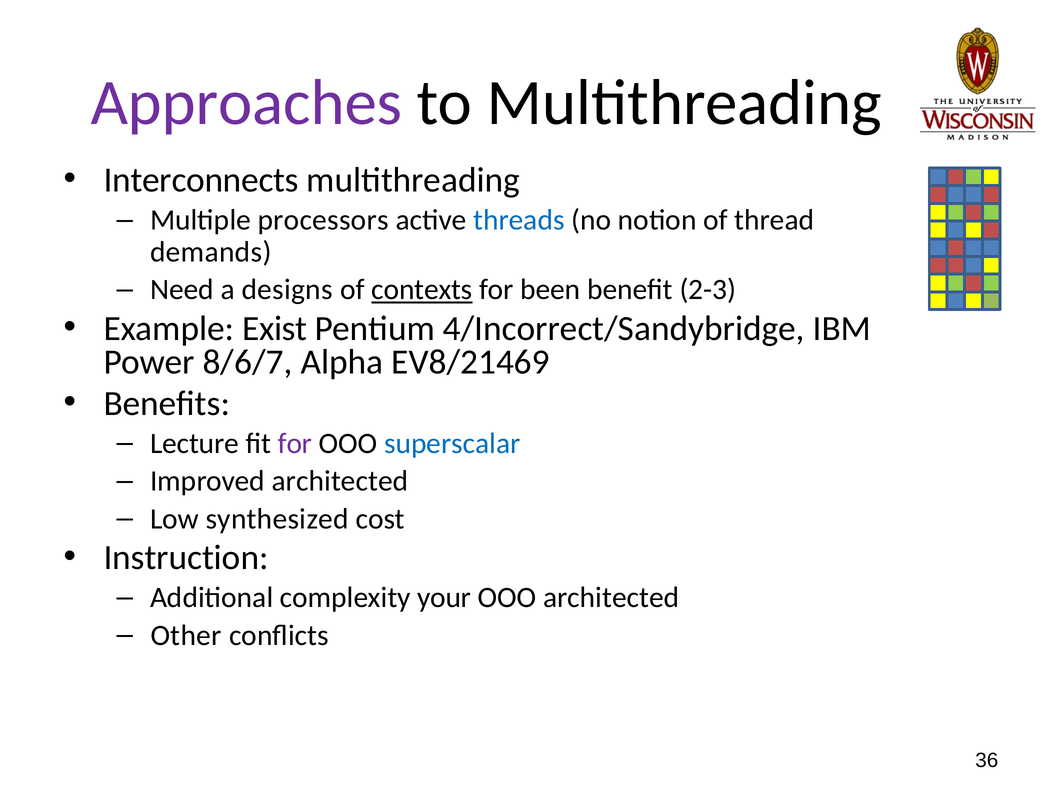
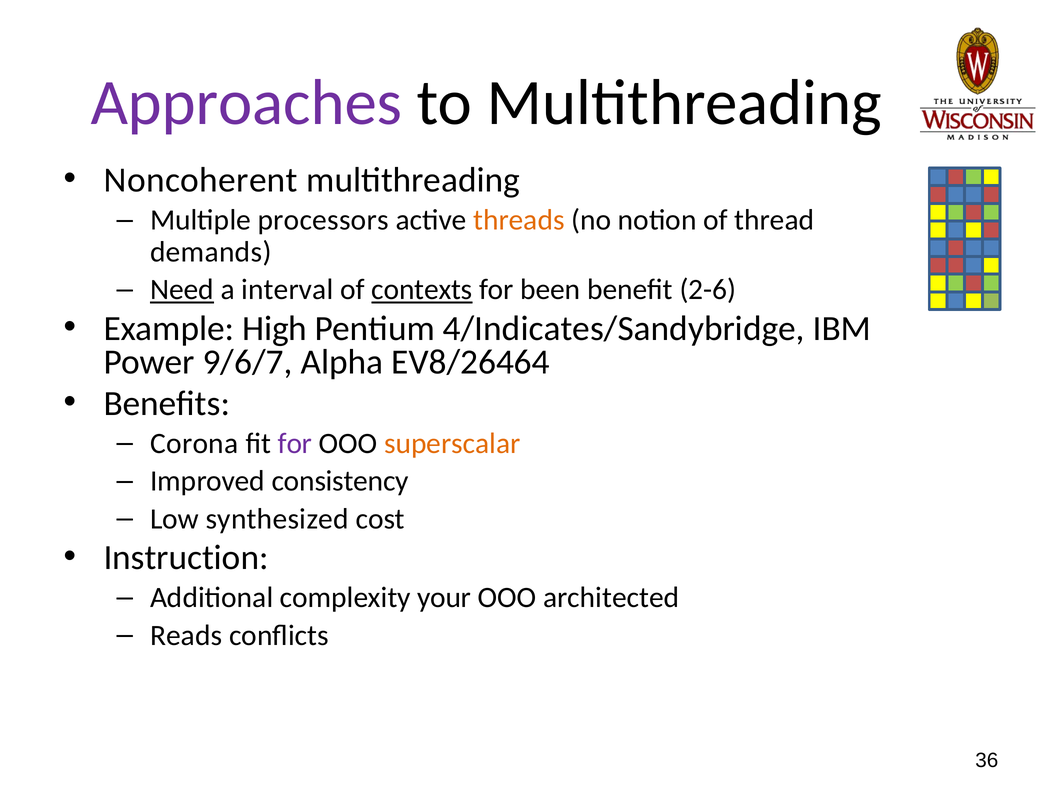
Interconnects: Interconnects -> Noncoherent
threads colour: blue -> orange
Need underline: none -> present
designs: designs -> interval
2-3: 2-3 -> 2-6
Exist: Exist -> High
4/Incorrect/Sandybridge: 4/Incorrect/Sandybridge -> 4/Indicates/Sandybridge
8/6/7: 8/6/7 -> 9/6/7
EV8/21469: EV8/21469 -> EV8/26464
Lecture: Lecture -> Corona
superscalar colour: blue -> orange
Improved architected: architected -> consistency
Other: Other -> Reads
